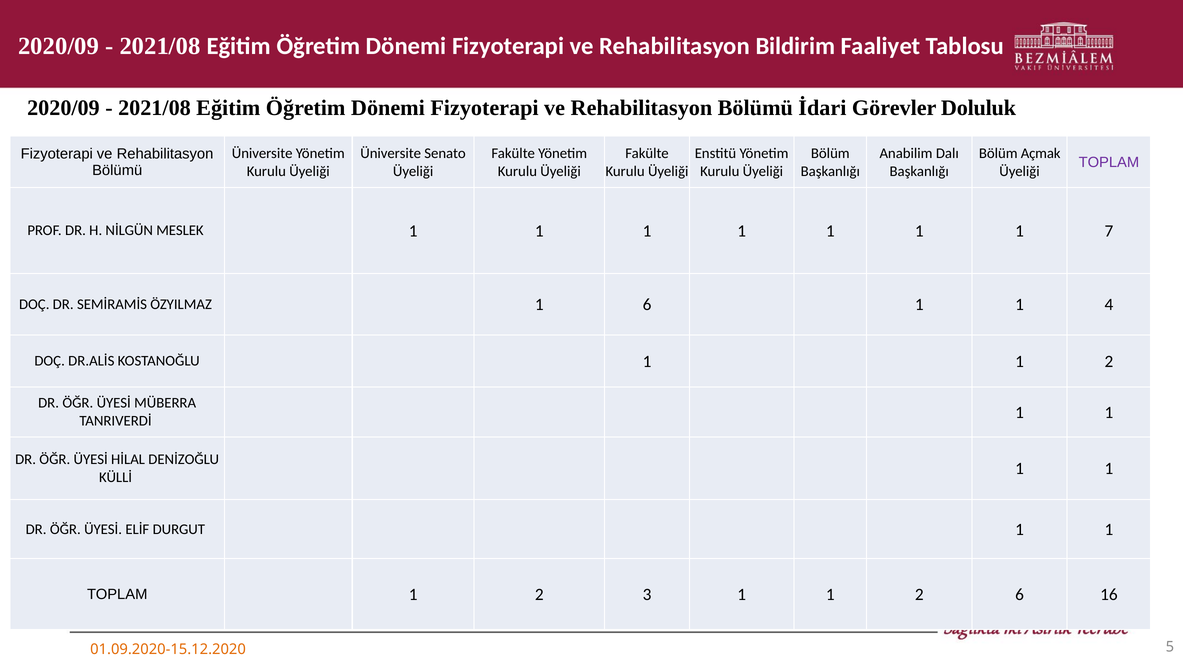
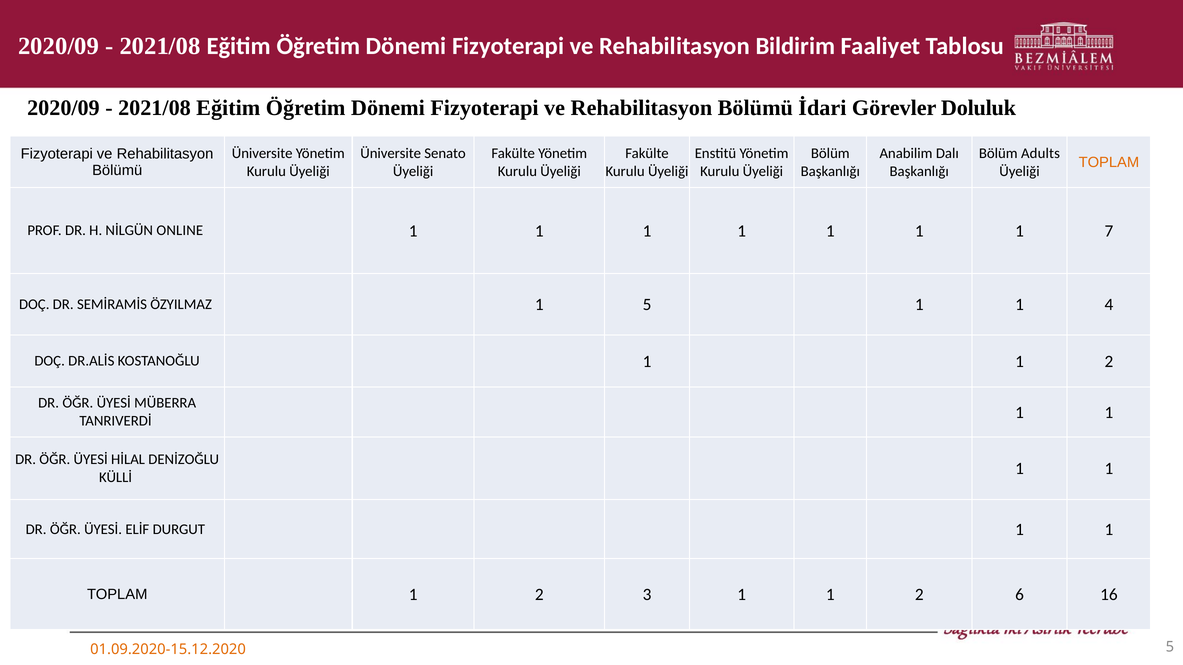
Açmak: Açmak -> Adults
TOPLAM at (1109, 162) colour: purple -> orange
MESLEK: MESLEK -> ONLINE
1 6: 6 -> 5
